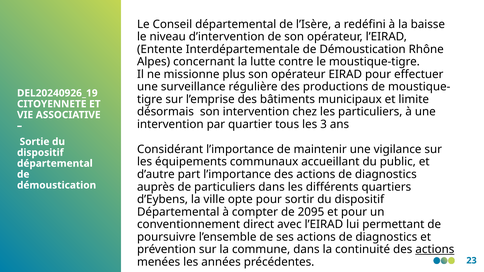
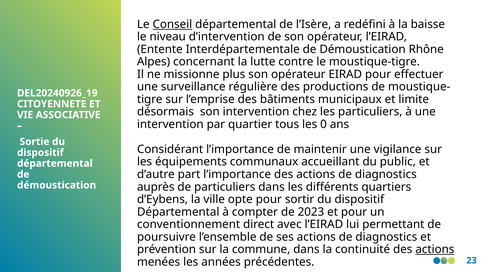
Conseil underline: none -> present
3: 3 -> 0
2095: 2095 -> 2023
